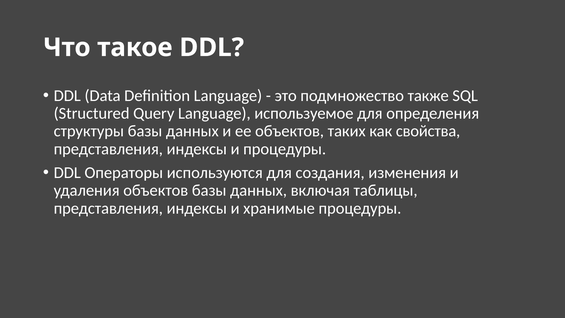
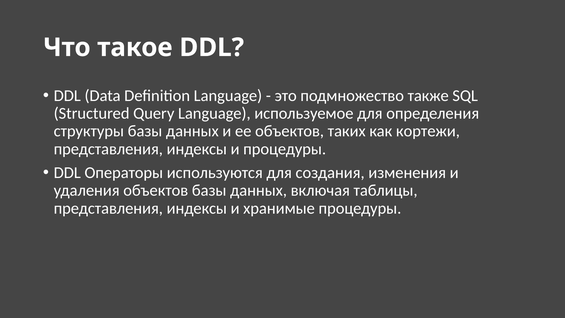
свойства: свойства -> кортежи
